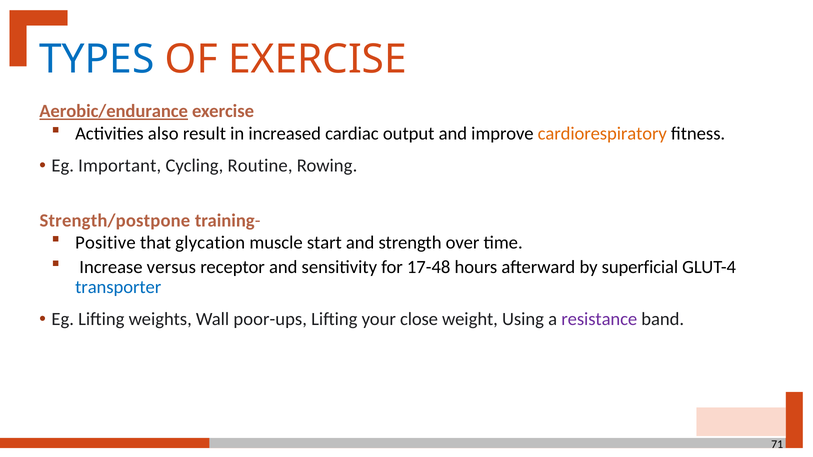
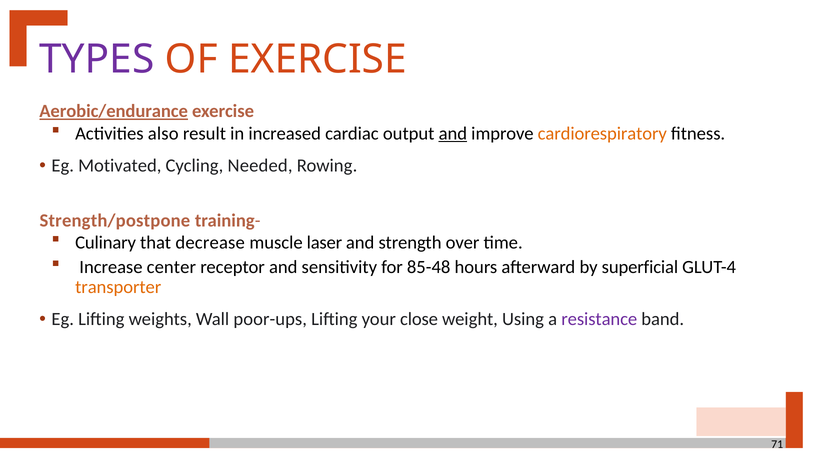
TYPES colour: blue -> purple
and at (453, 134) underline: none -> present
Important: Important -> Motivated
Routine: Routine -> Needed
Positive: Positive -> Culinary
glycation: glycation -> decrease
start: start -> laser
versus: versus -> center
17-48: 17-48 -> 85-48
transporter colour: blue -> orange
